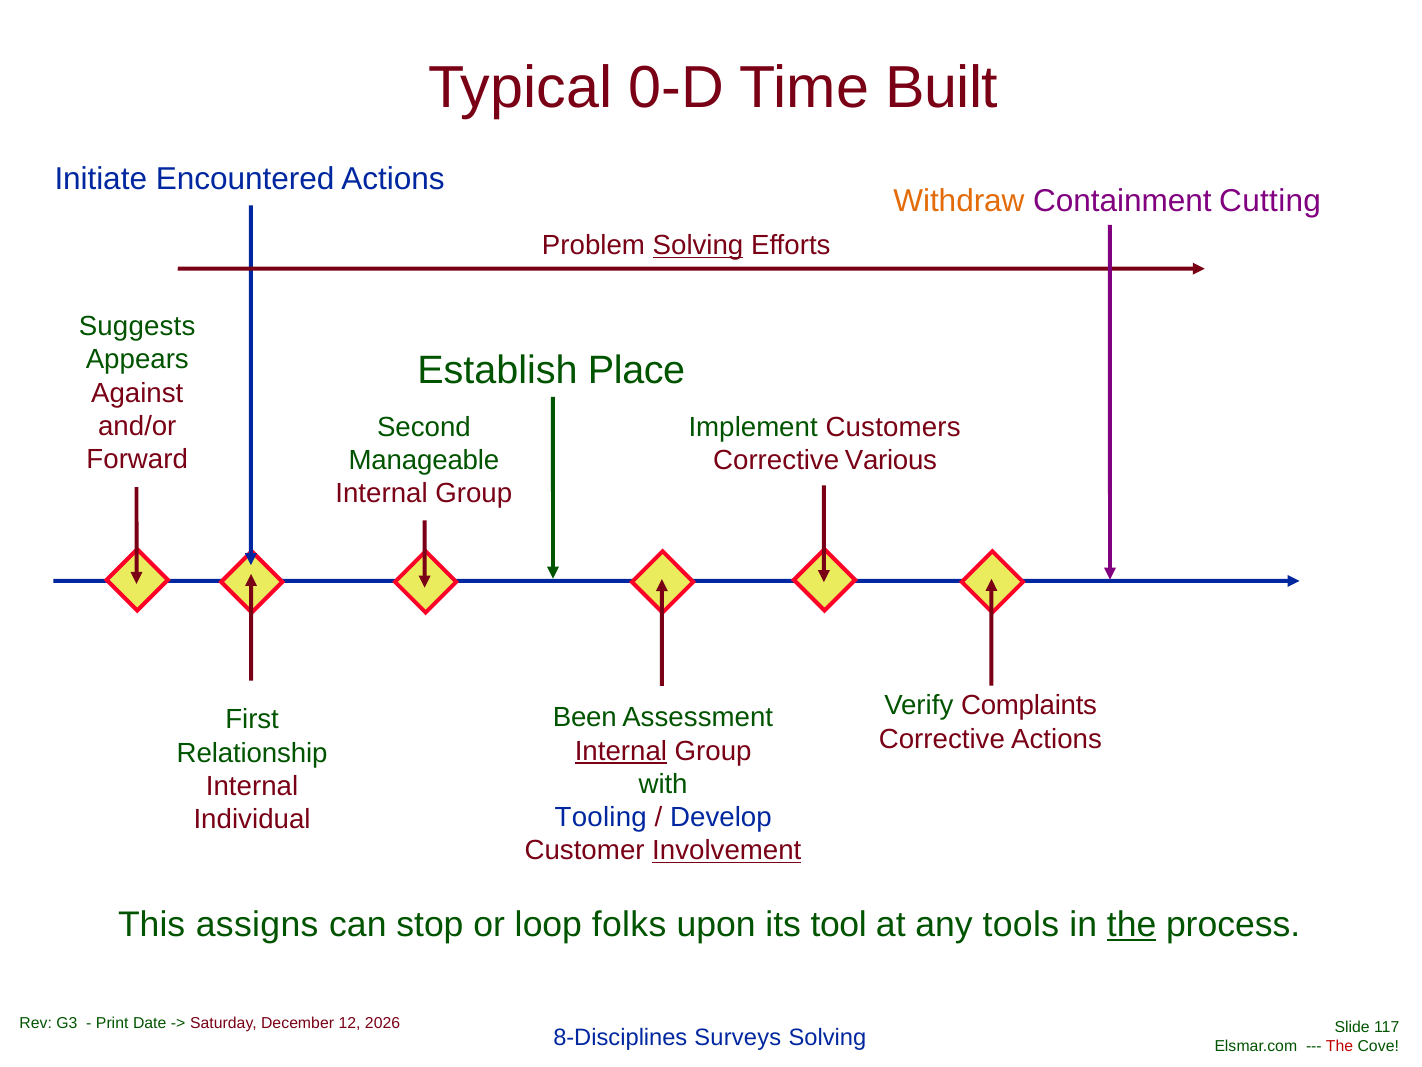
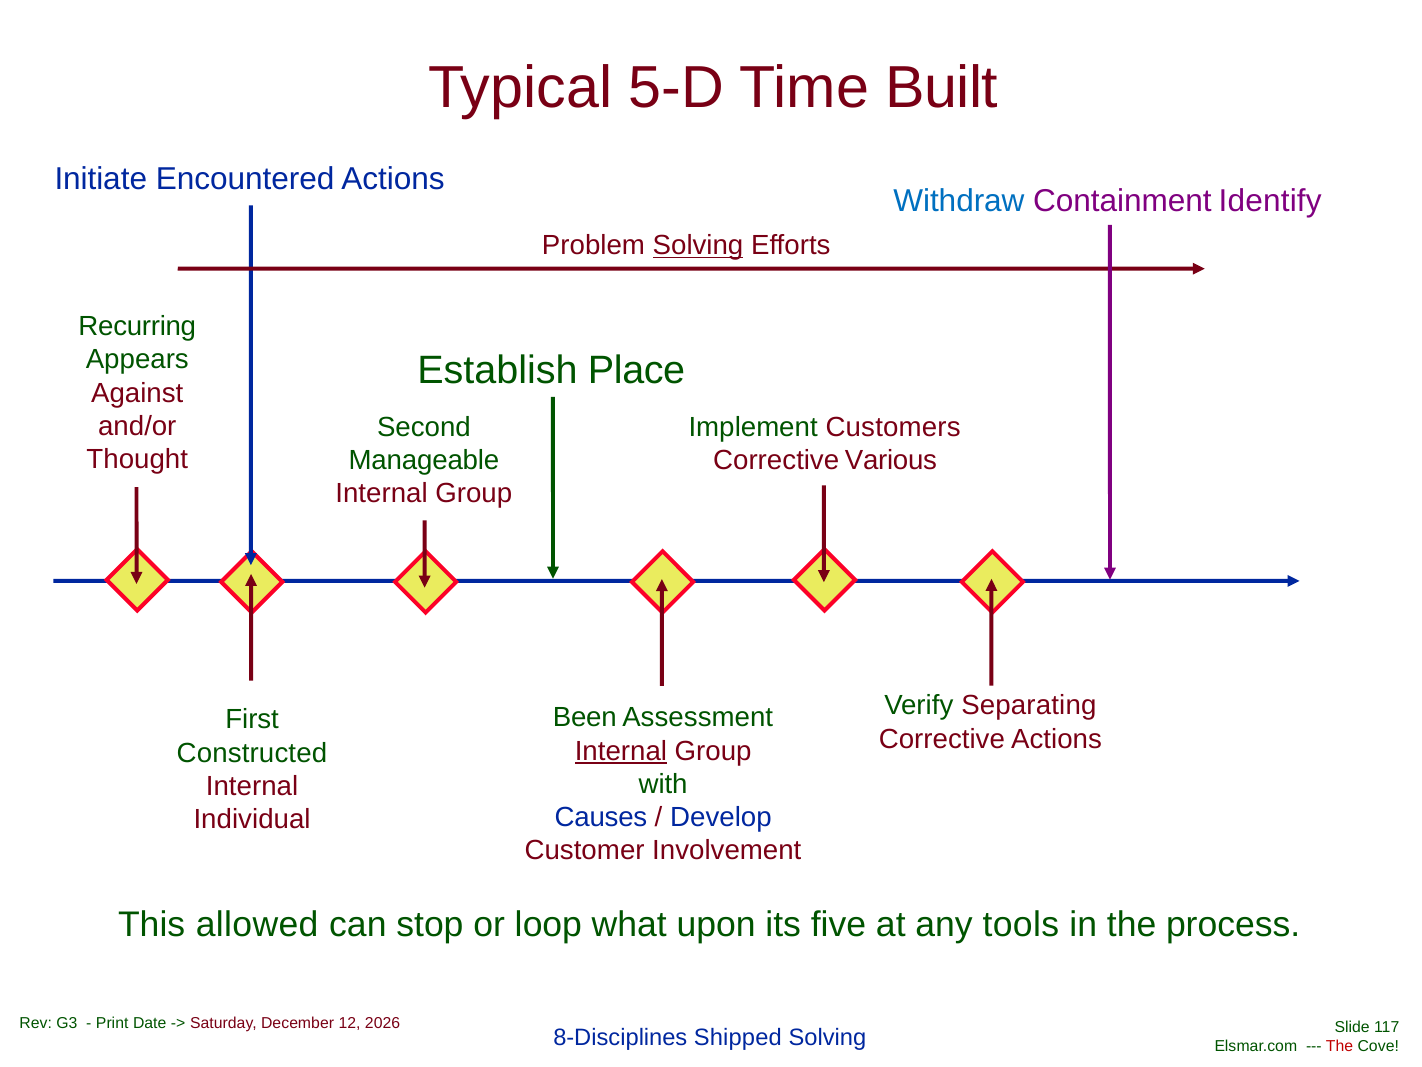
0-D: 0-D -> 5-D
Withdraw colour: orange -> blue
Cutting: Cutting -> Identify
Suggests: Suggests -> Recurring
Forward: Forward -> Thought
Complaints: Complaints -> Separating
Relationship: Relationship -> Constructed
Tooling: Tooling -> Causes
Involvement underline: present -> none
assigns: assigns -> allowed
folks: folks -> what
tool: tool -> five
the at (1132, 925) underline: present -> none
Surveys: Surveys -> Shipped
